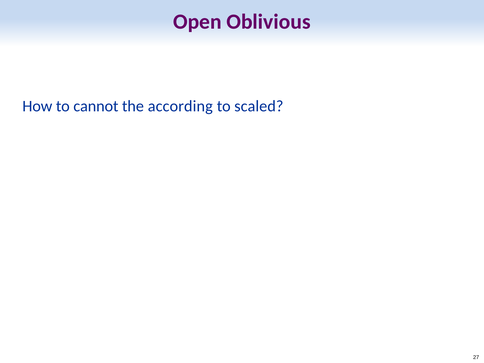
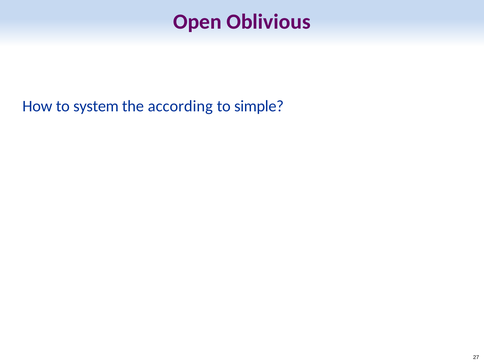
cannot: cannot -> system
scaled: scaled -> simple
